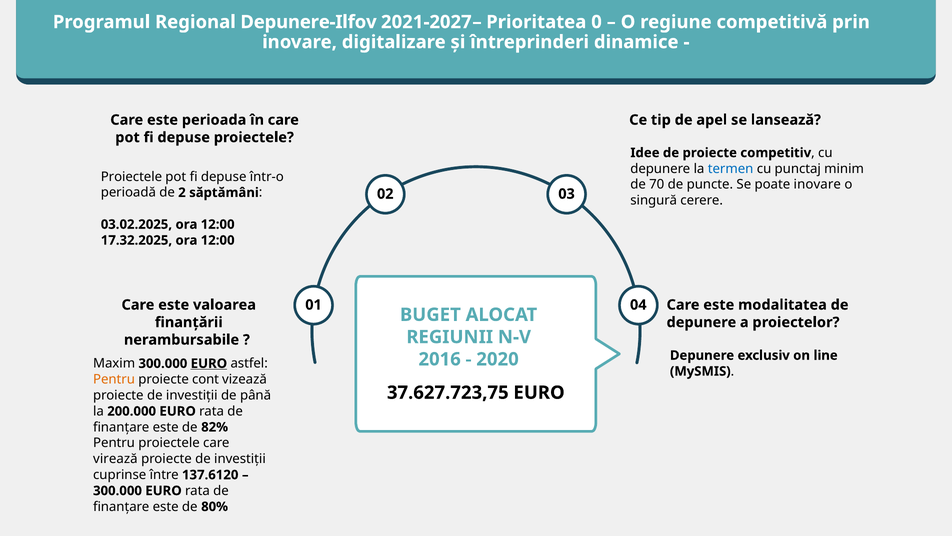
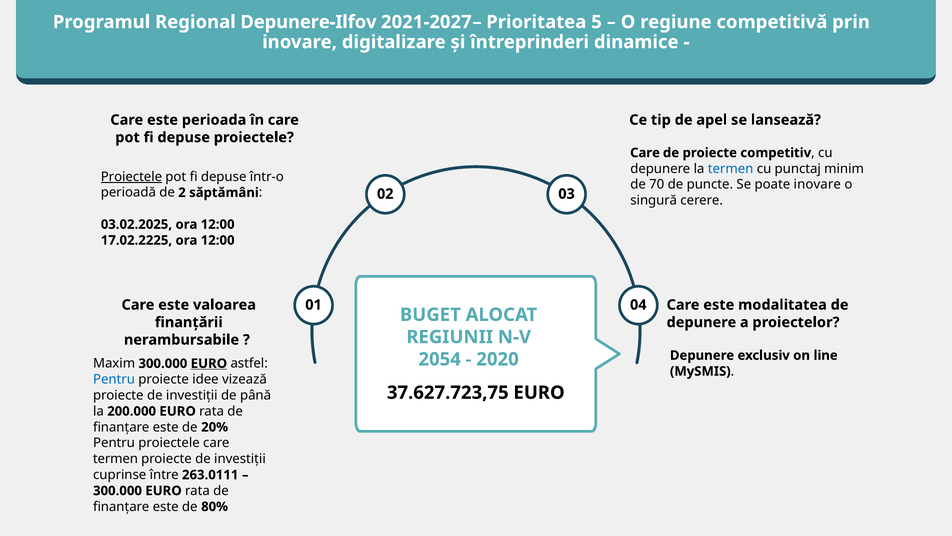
0: 0 -> 5
Idee at (645, 153): Idee -> Care
Proiectele at (131, 177) underline: none -> present
17.32.2025: 17.32.2025 -> 17.02.2225
2016: 2016 -> 2054
Pentru at (114, 379) colour: orange -> blue
cont: cont -> idee
82%: 82% -> 20%
virează at (115, 459): virează -> termen
137.6120: 137.6120 -> 263.0111
